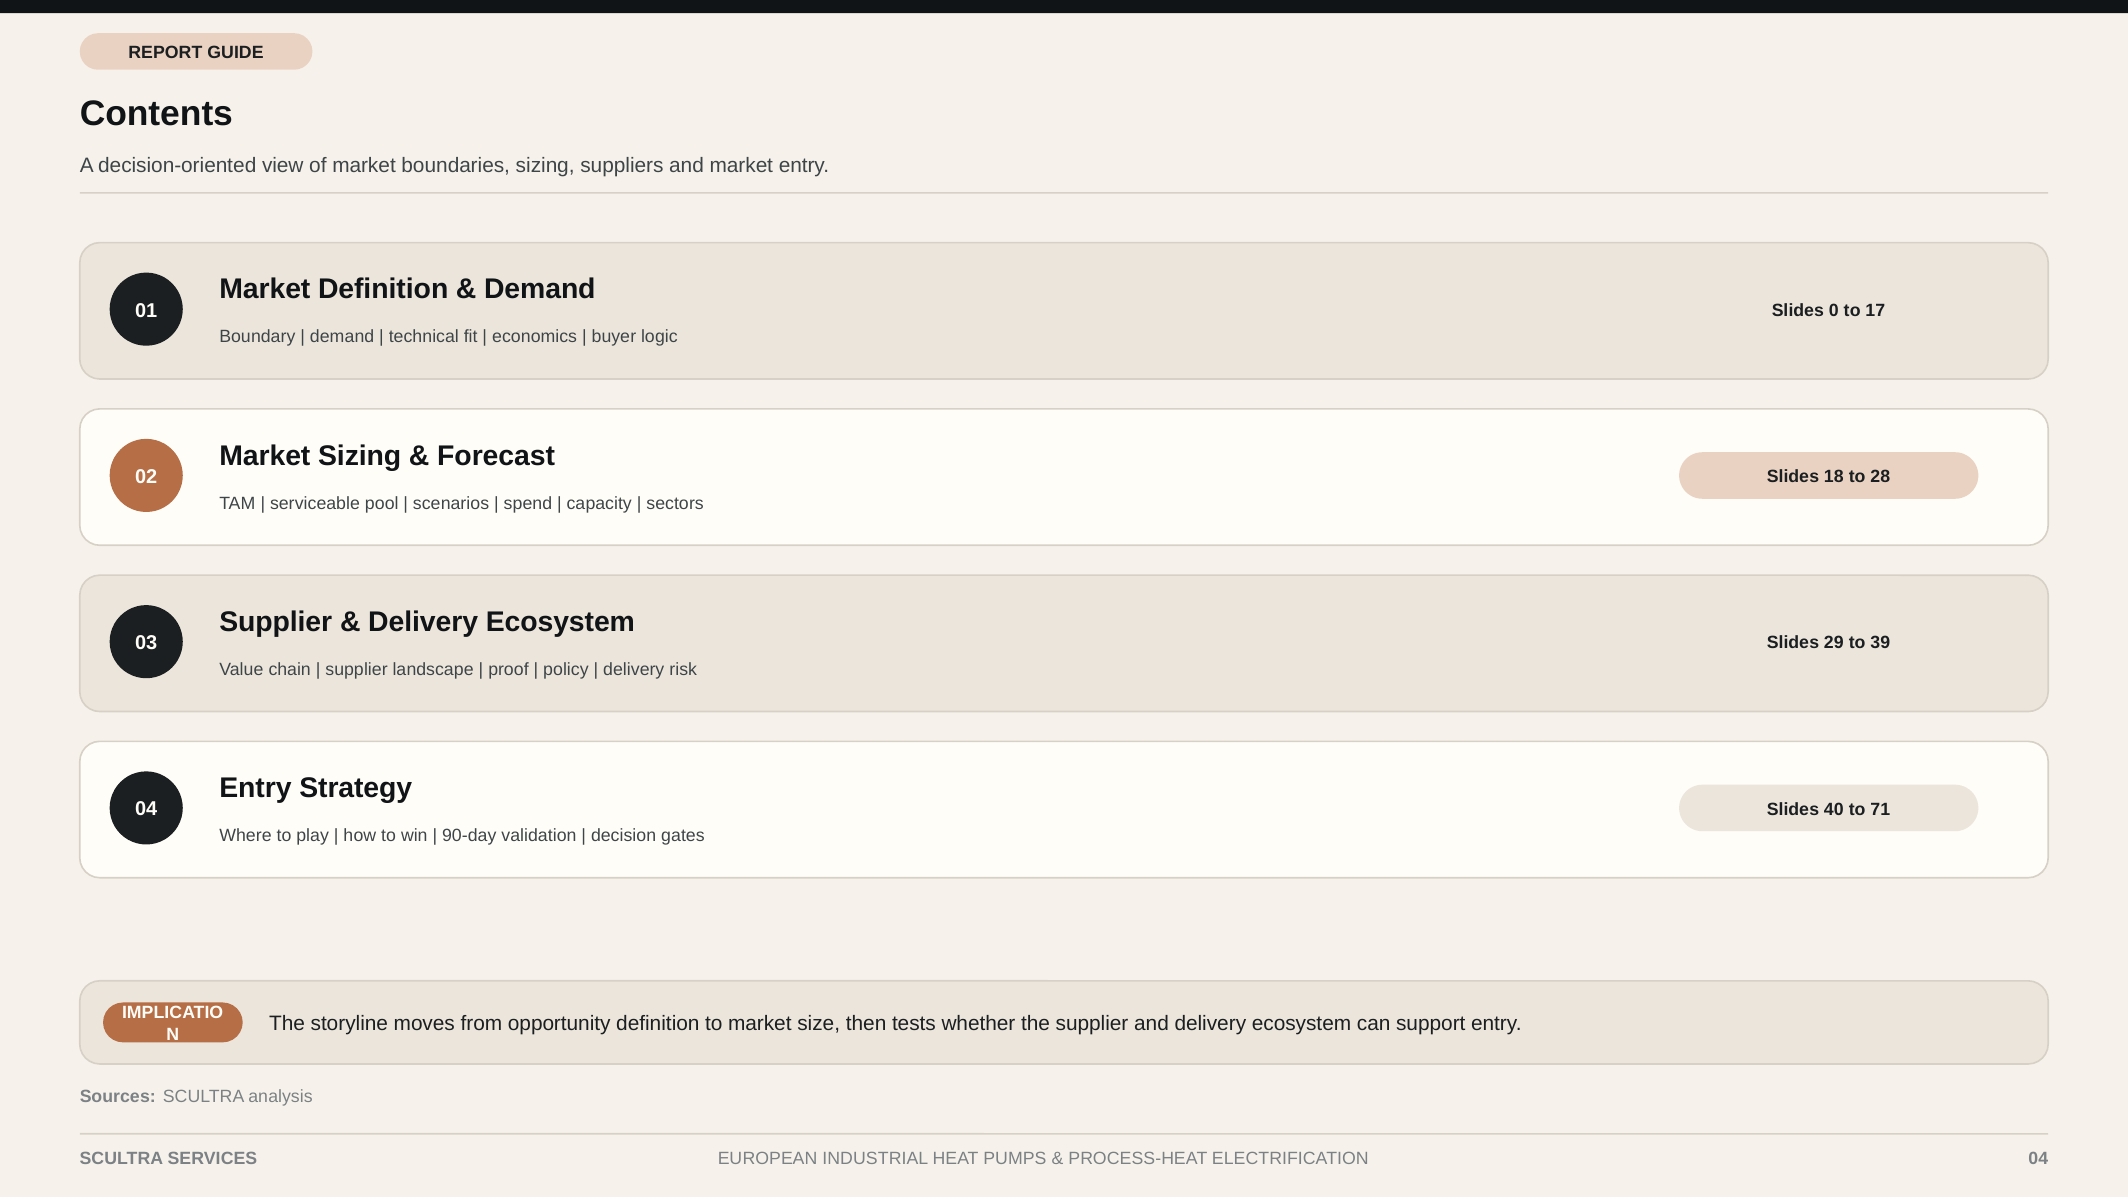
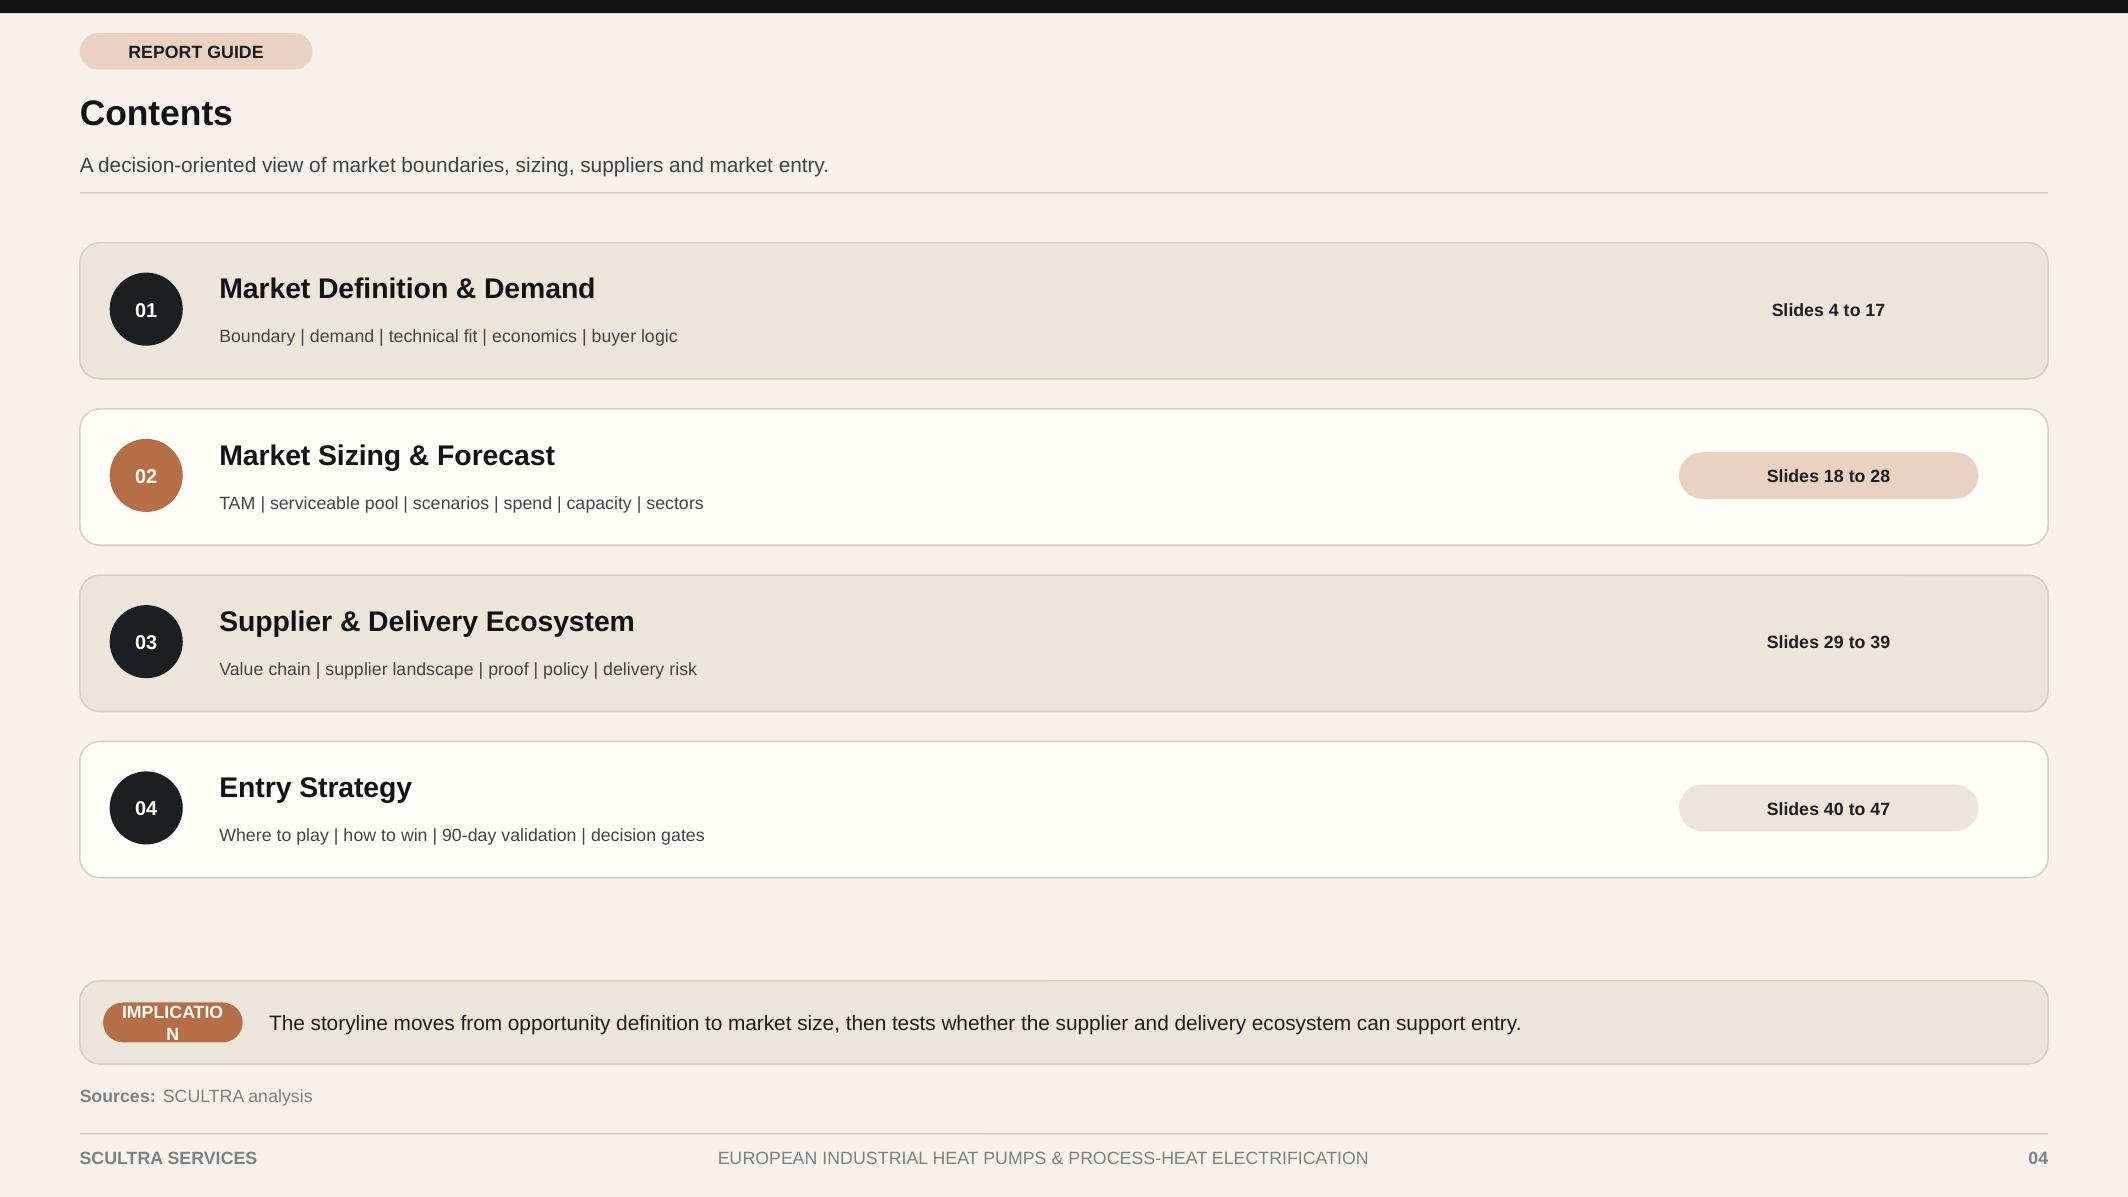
0: 0 -> 4
71: 71 -> 47
